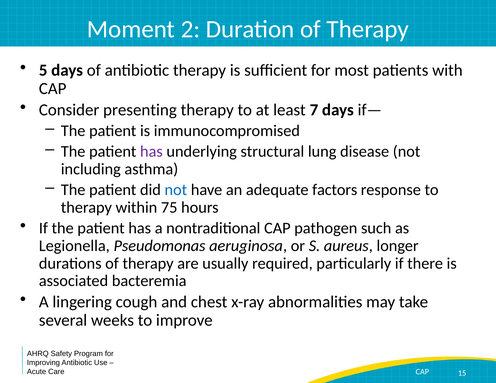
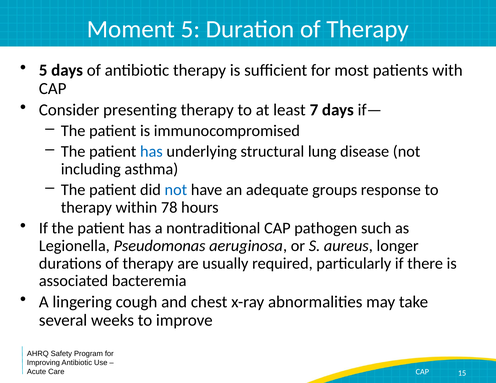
Moment 2: 2 -> 5
has at (151, 152) colour: purple -> blue
factors: factors -> groups
75: 75 -> 78
